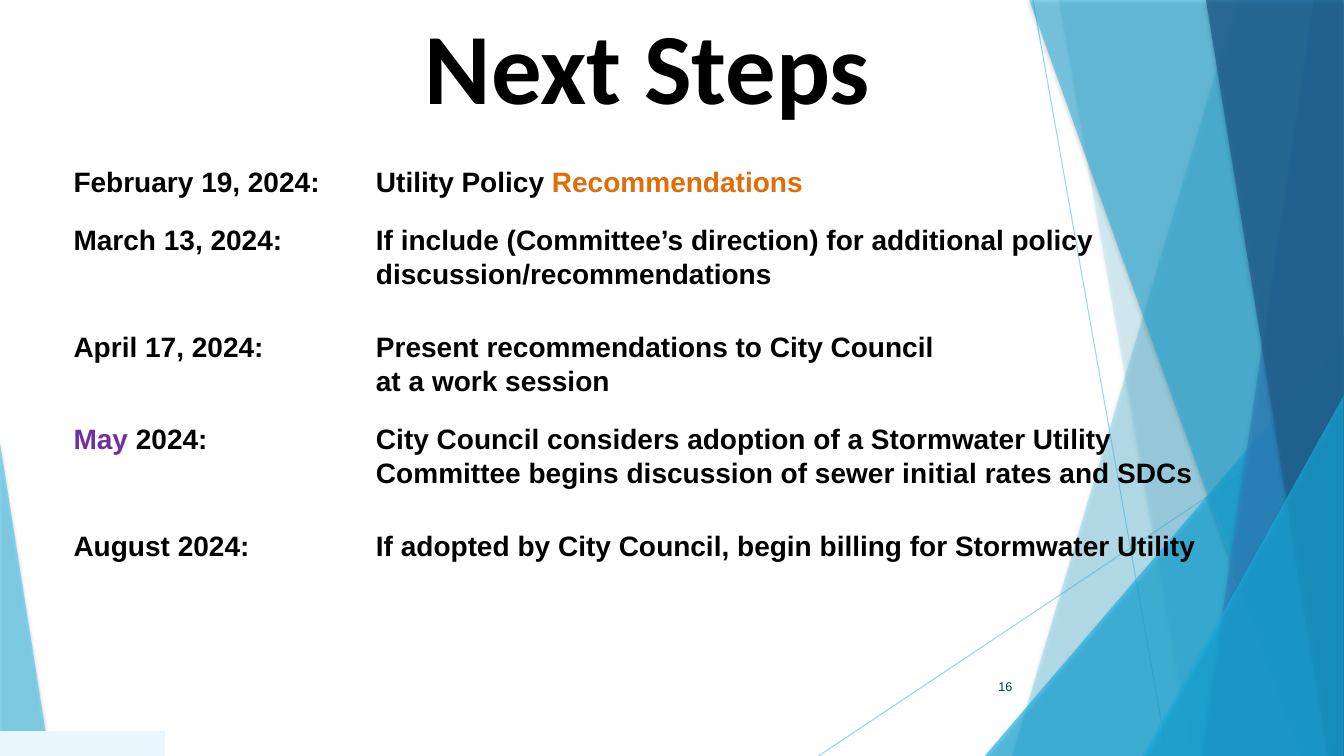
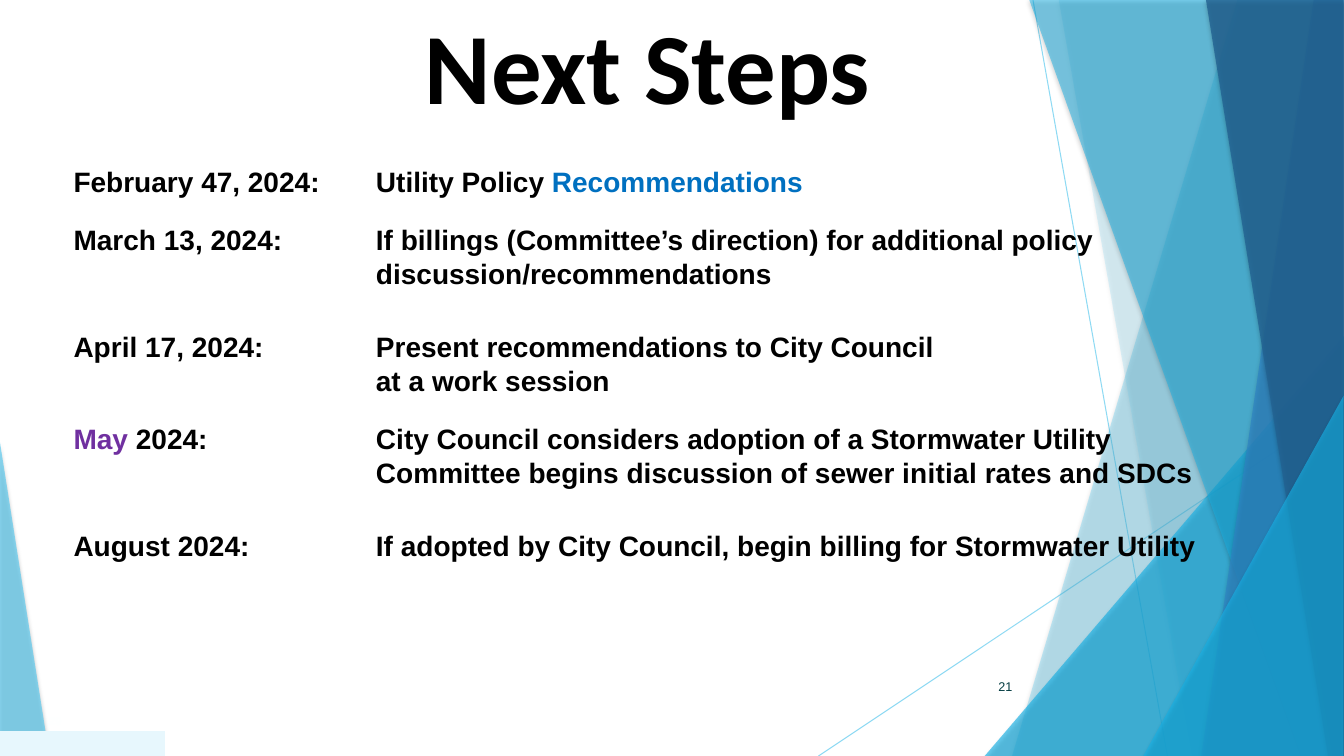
19: 19 -> 47
Recommendations at (677, 183) colour: orange -> blue
include: include -> billings
16: 16 -> 21
